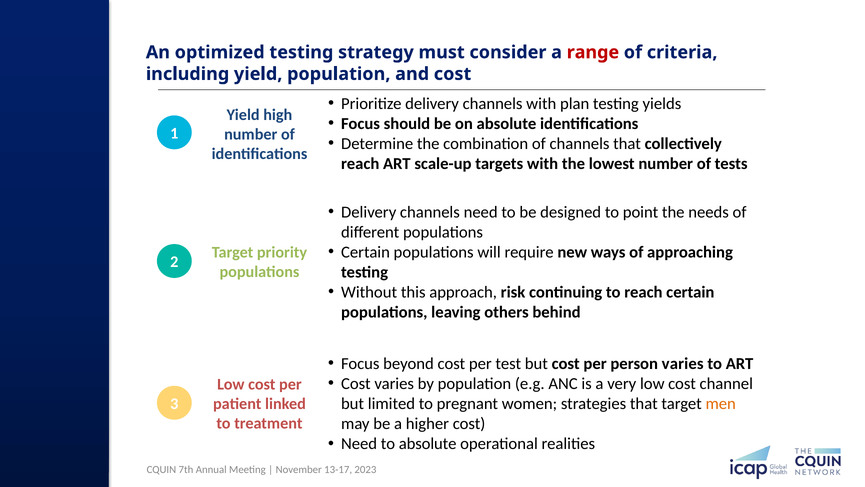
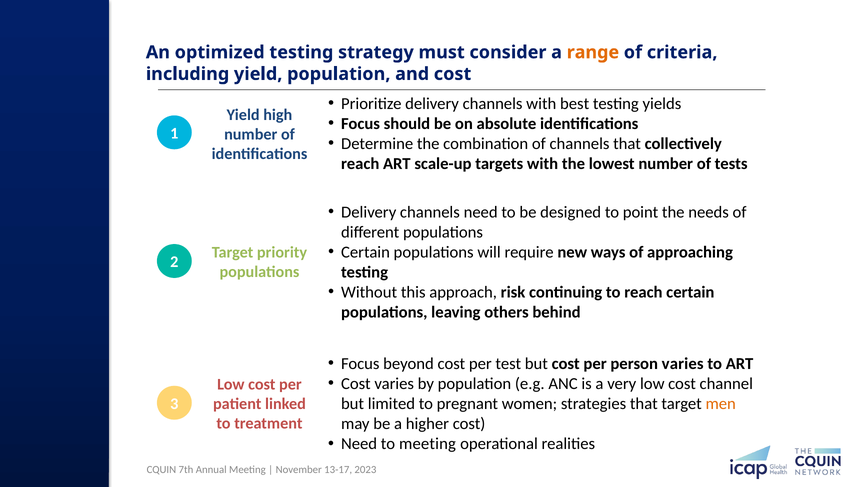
range colour: red -> orange
plan: plan -> best
to absolute: absolute -> meeting
